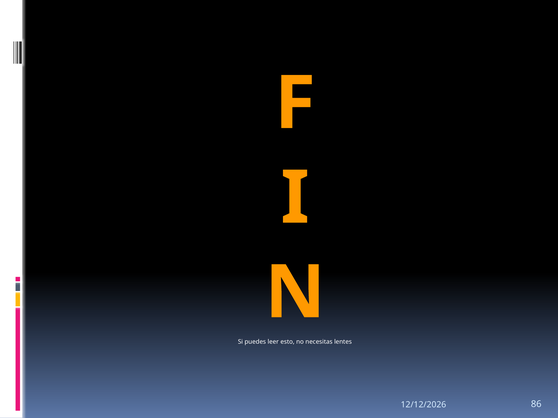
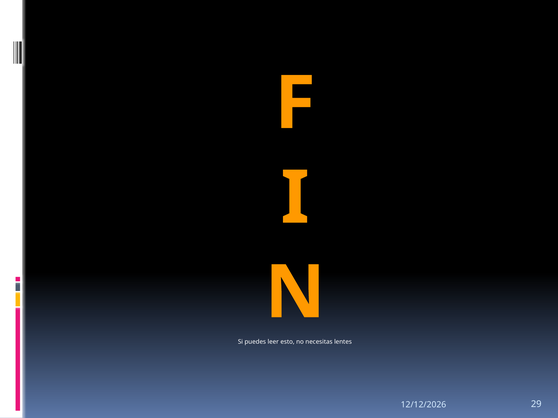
86: 86 -> 29
